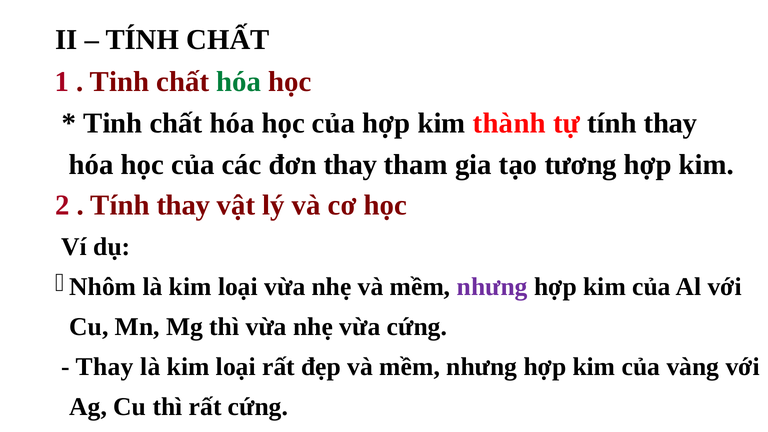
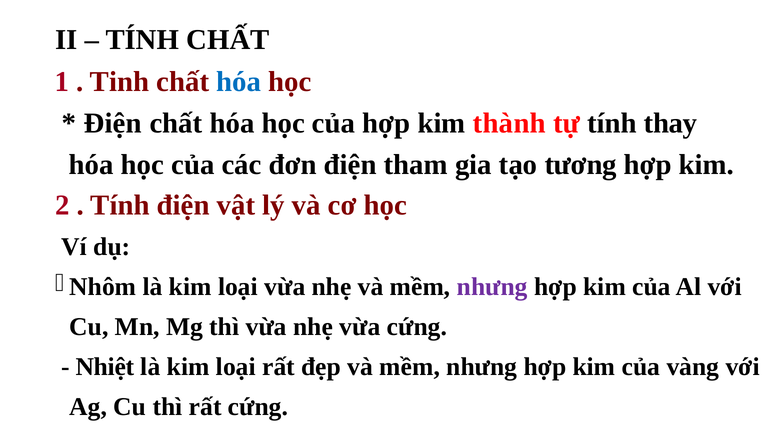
hóa at (239, 82) colour: green -> blue
Tinh at (113, 123): Tinh -> Điện
đơn thay: thay -> điện
thay at (183, 205): thay -> điện
Thay at (105, 367): Thay -> Nhiệt
